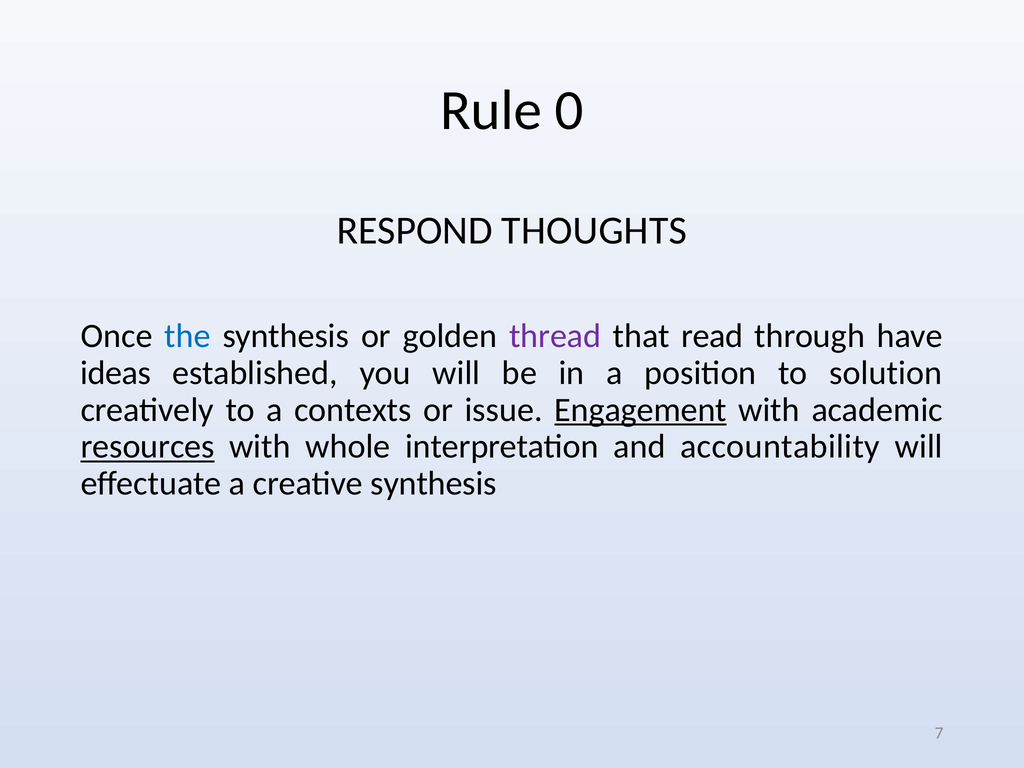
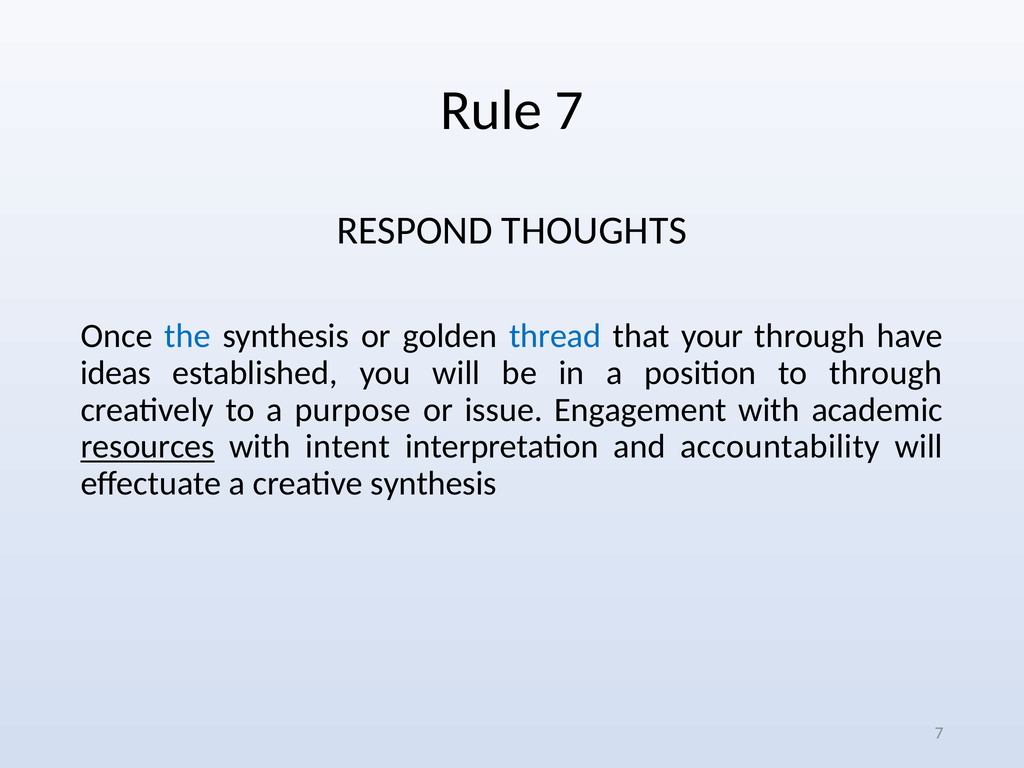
Rule 0: 0 -> 7
thread colour: purple -> blue
read: read -> your
to solution: solution -> through
contexts: contexts -> purpose
Engagement underline: present -> none
whole: whole -> intent
